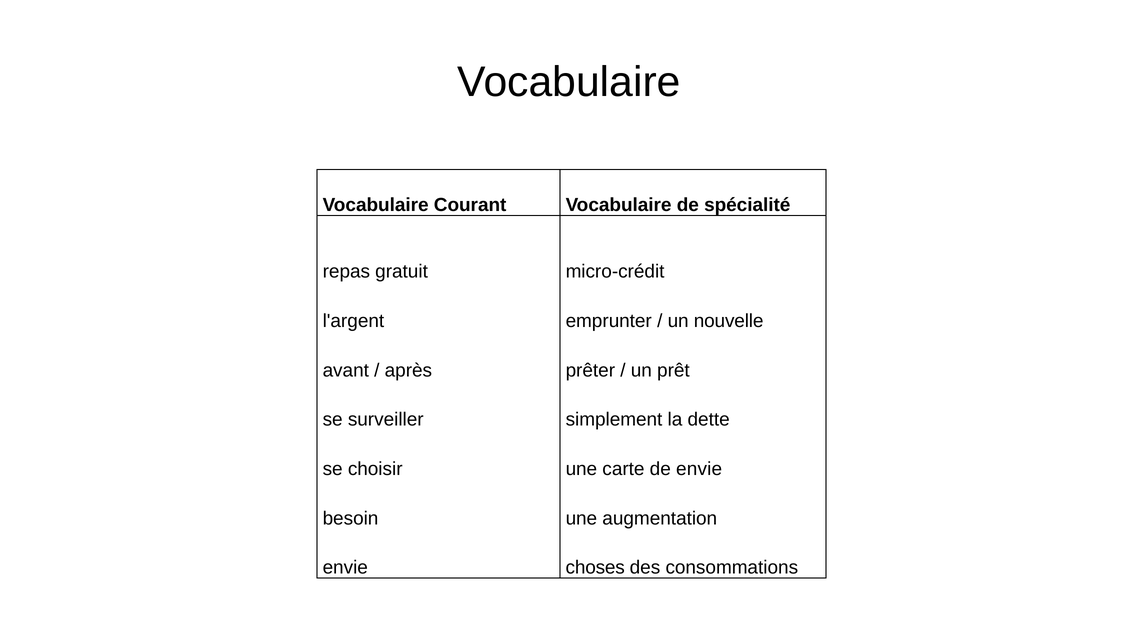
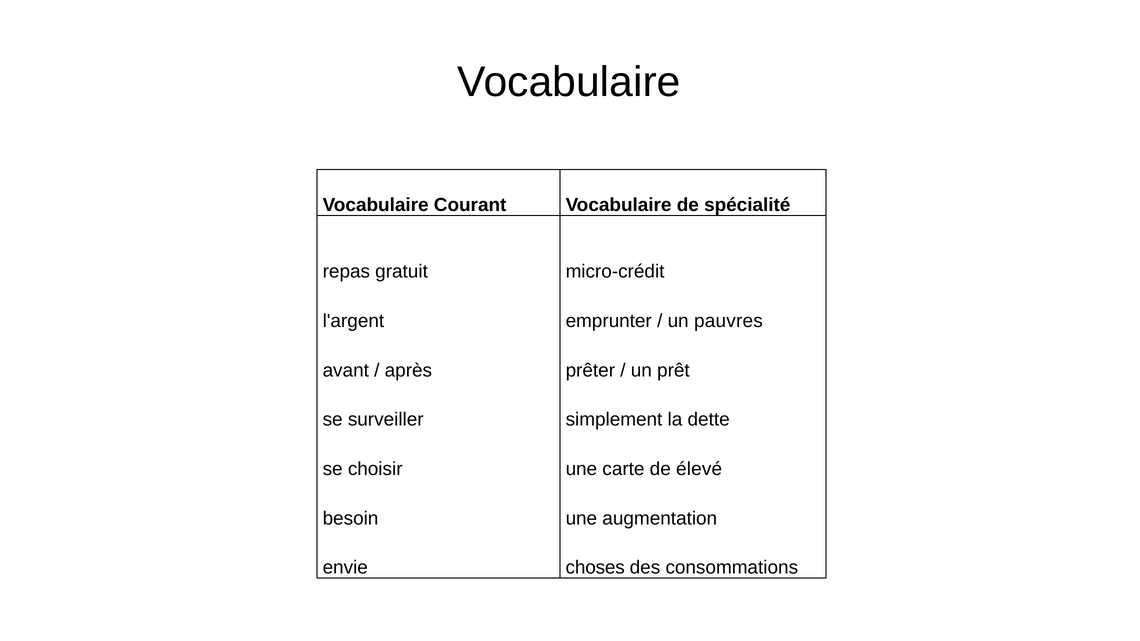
nouvelle: nouvelle -> pauvres
de envie: envie -> élevé
